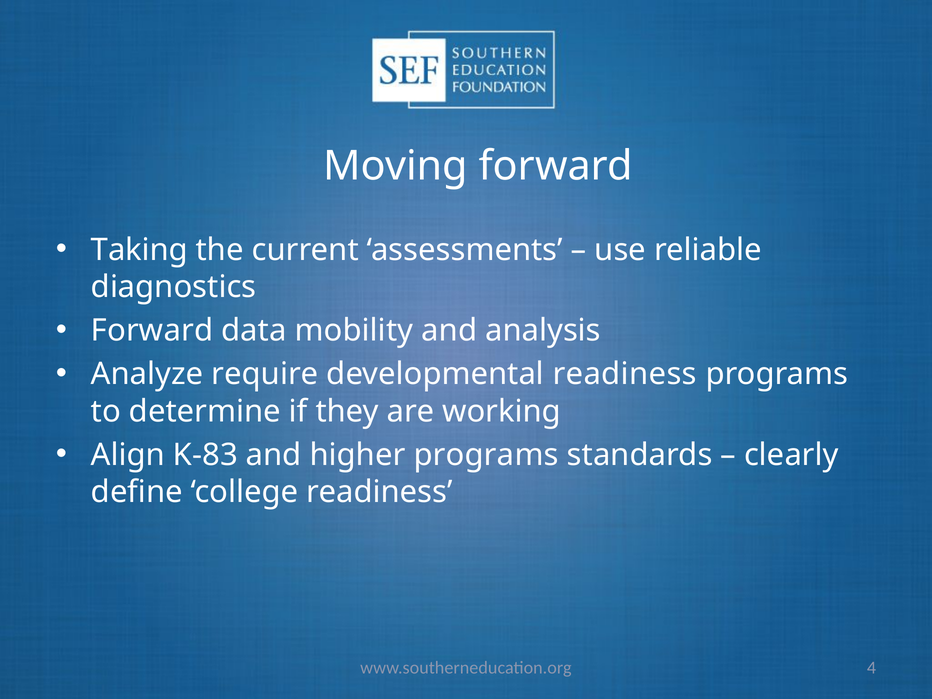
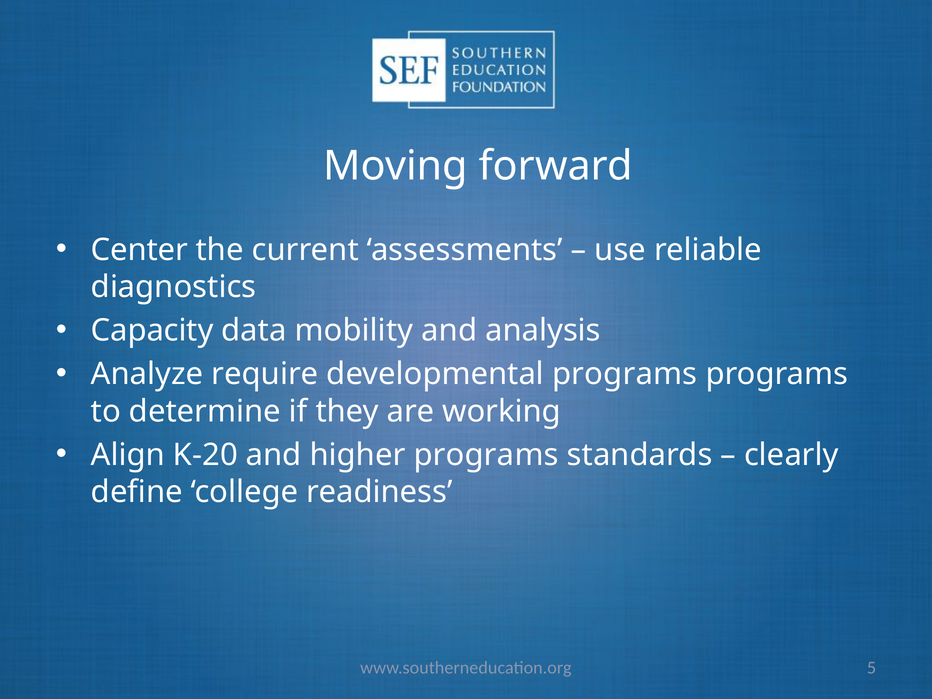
Taking: Taking -> Center
Forward at (152, 331): Forward -> Capacity
developmental readiness: readiness -> programs
K-83: K-83 -> K-20
4: 4 -> 5
